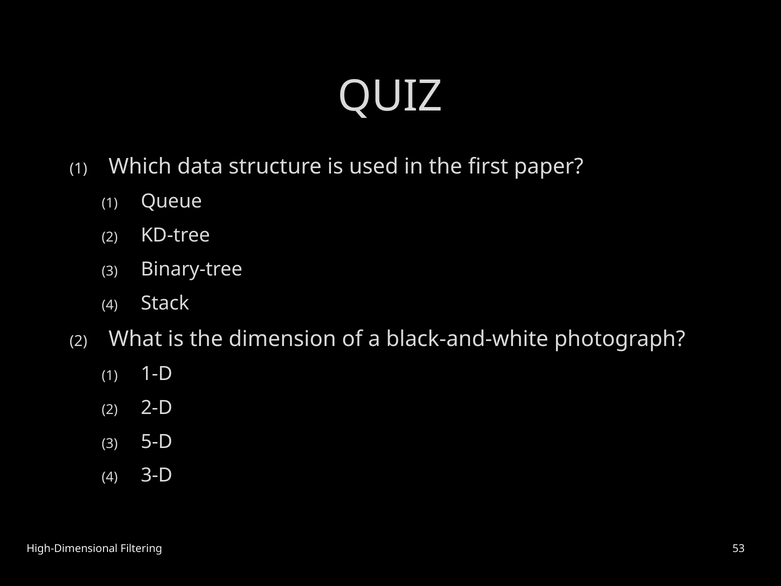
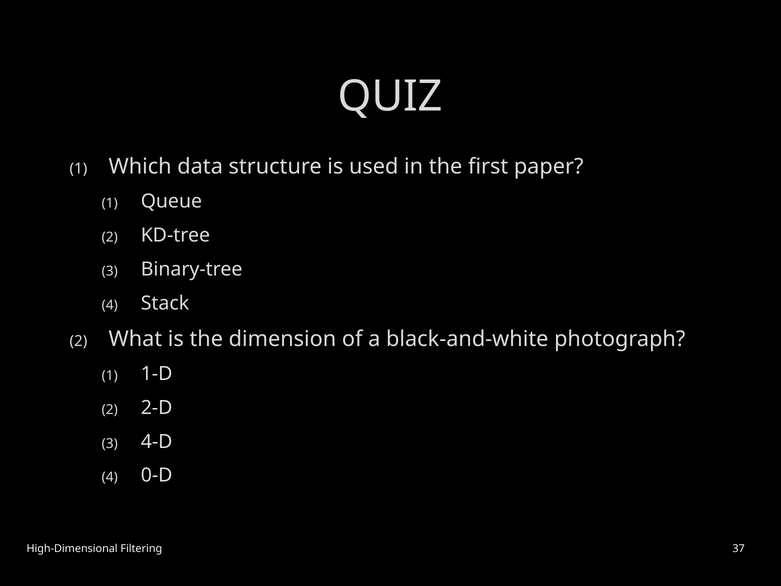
5-D: 5-D -> 4-D
3-D: 3-D -> 0-D
53: 53 -> 37
